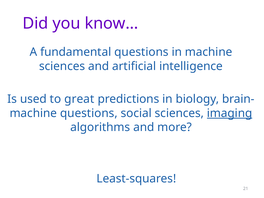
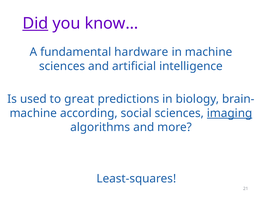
Did underline: none -> present
fundamental questions: questions -> hardware
machine questions: questions -> according
